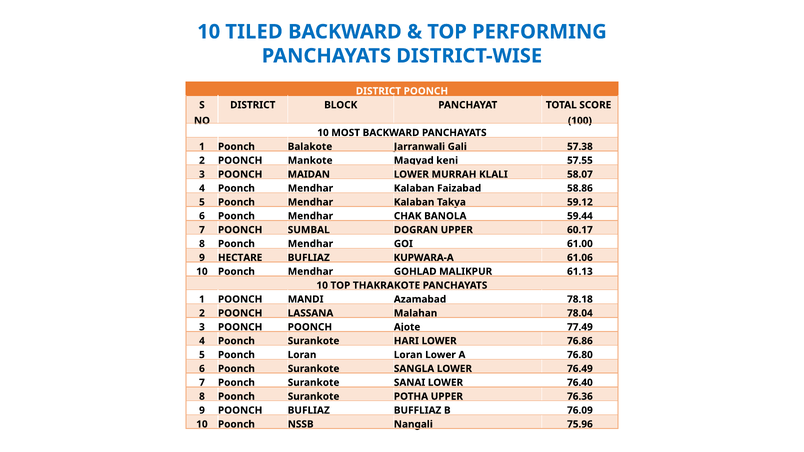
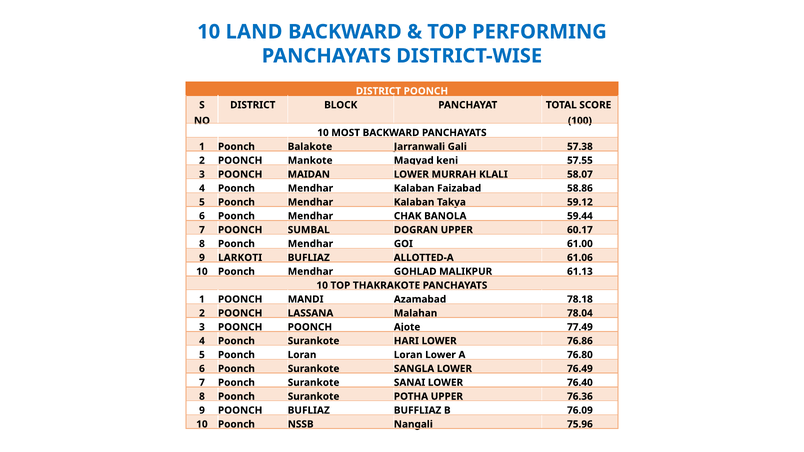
TILED: TILED -> LAND
HECTARE: HECTARE -> LARKOTI
KUPWARA-A: KUPWARA-A -> ALLOTTED-A
